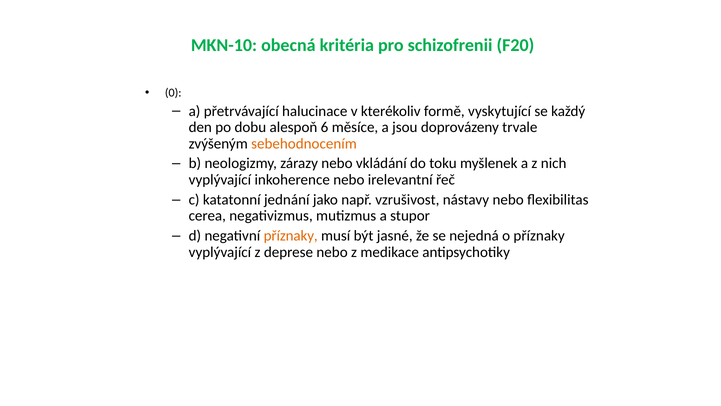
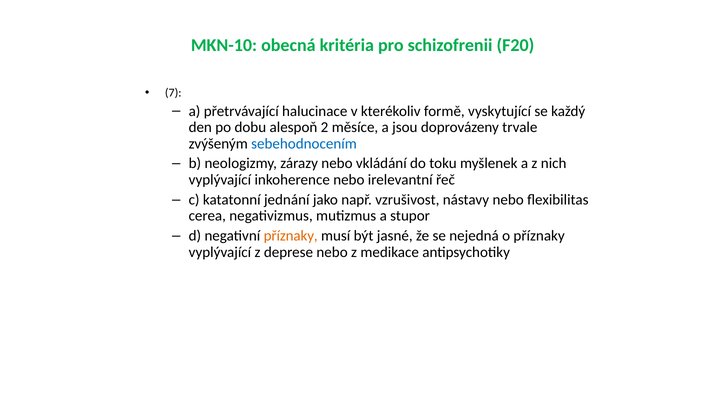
0: 0 -> 7
6: 6 -> 2
sebehodnocením colour: orange -> blue
